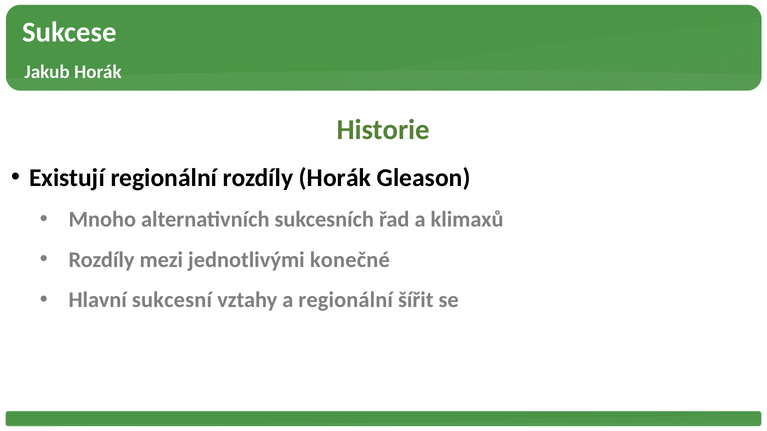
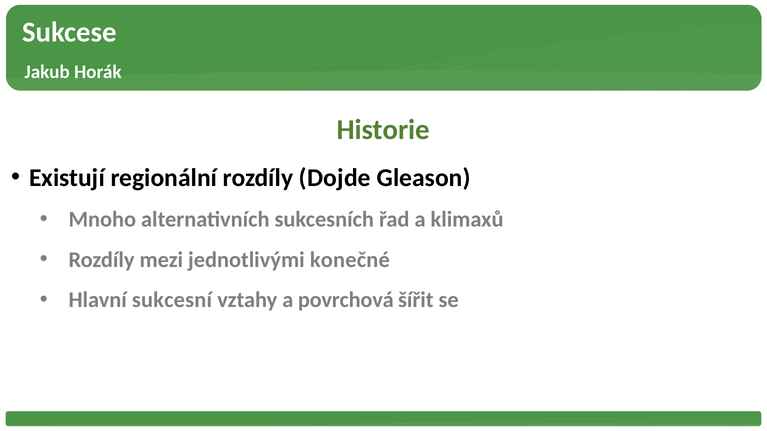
rozdíly Horák: Horák -> Dojde
a regionální: regionální -> povrchová
